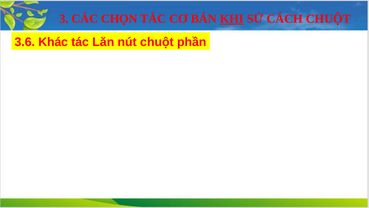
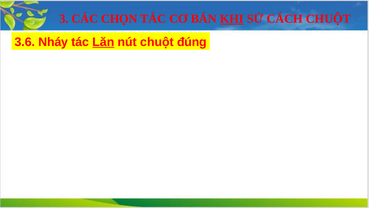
Khác: Khác -> Nháy
Lăn underline: none -> present
phần: phần -> đúng
